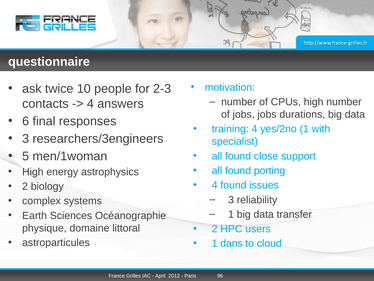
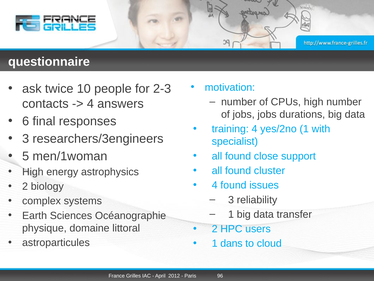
porting: porting -> cluster
